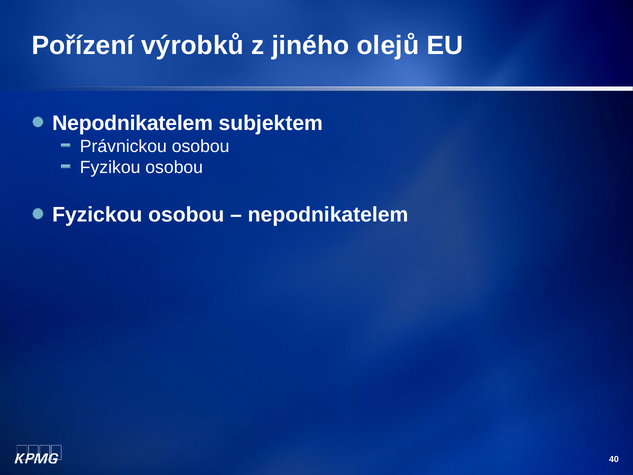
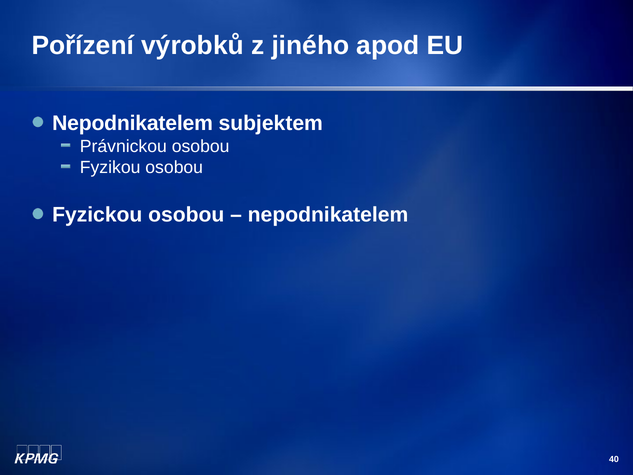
olejů: olejů -> apod
